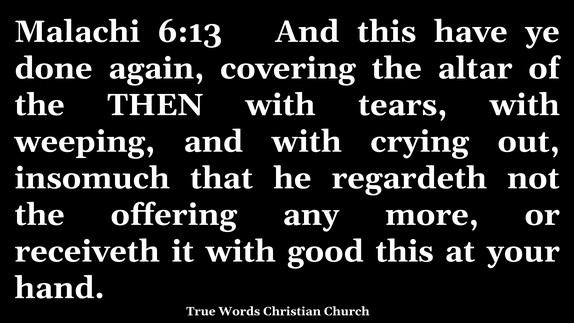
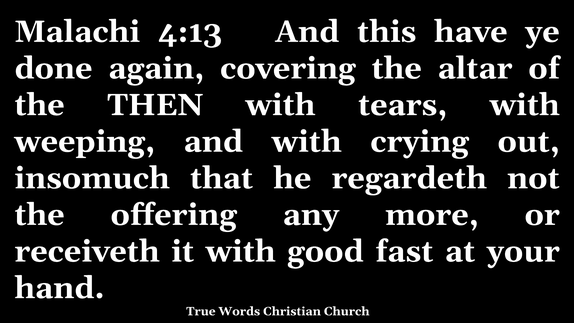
6:13: 6:13 -> 4:13
good this: this -> fast
